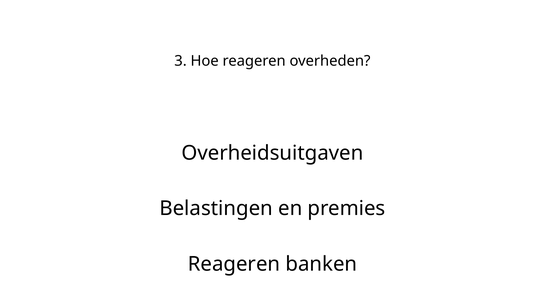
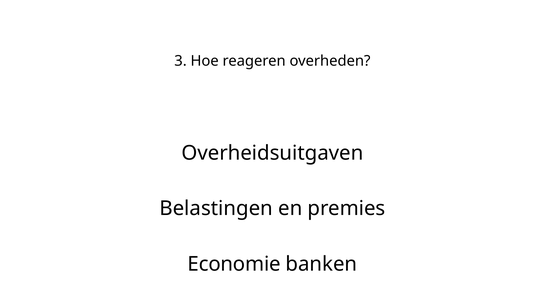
Reageren at (234, 264): Reageren -> Economie
